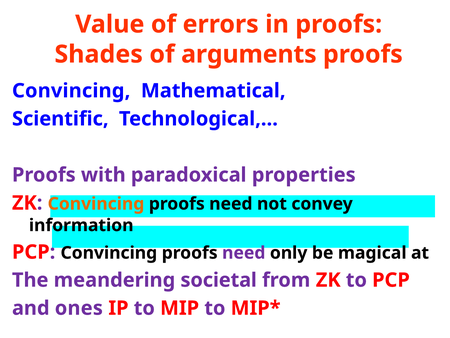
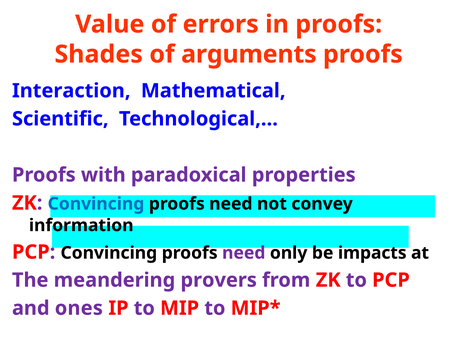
Convincing at (71, 91): Convincing -> Interaction
Convincing at (96, 204) colour: orange -> blue
magical: magical -> impacts
societal: societal -> provers
